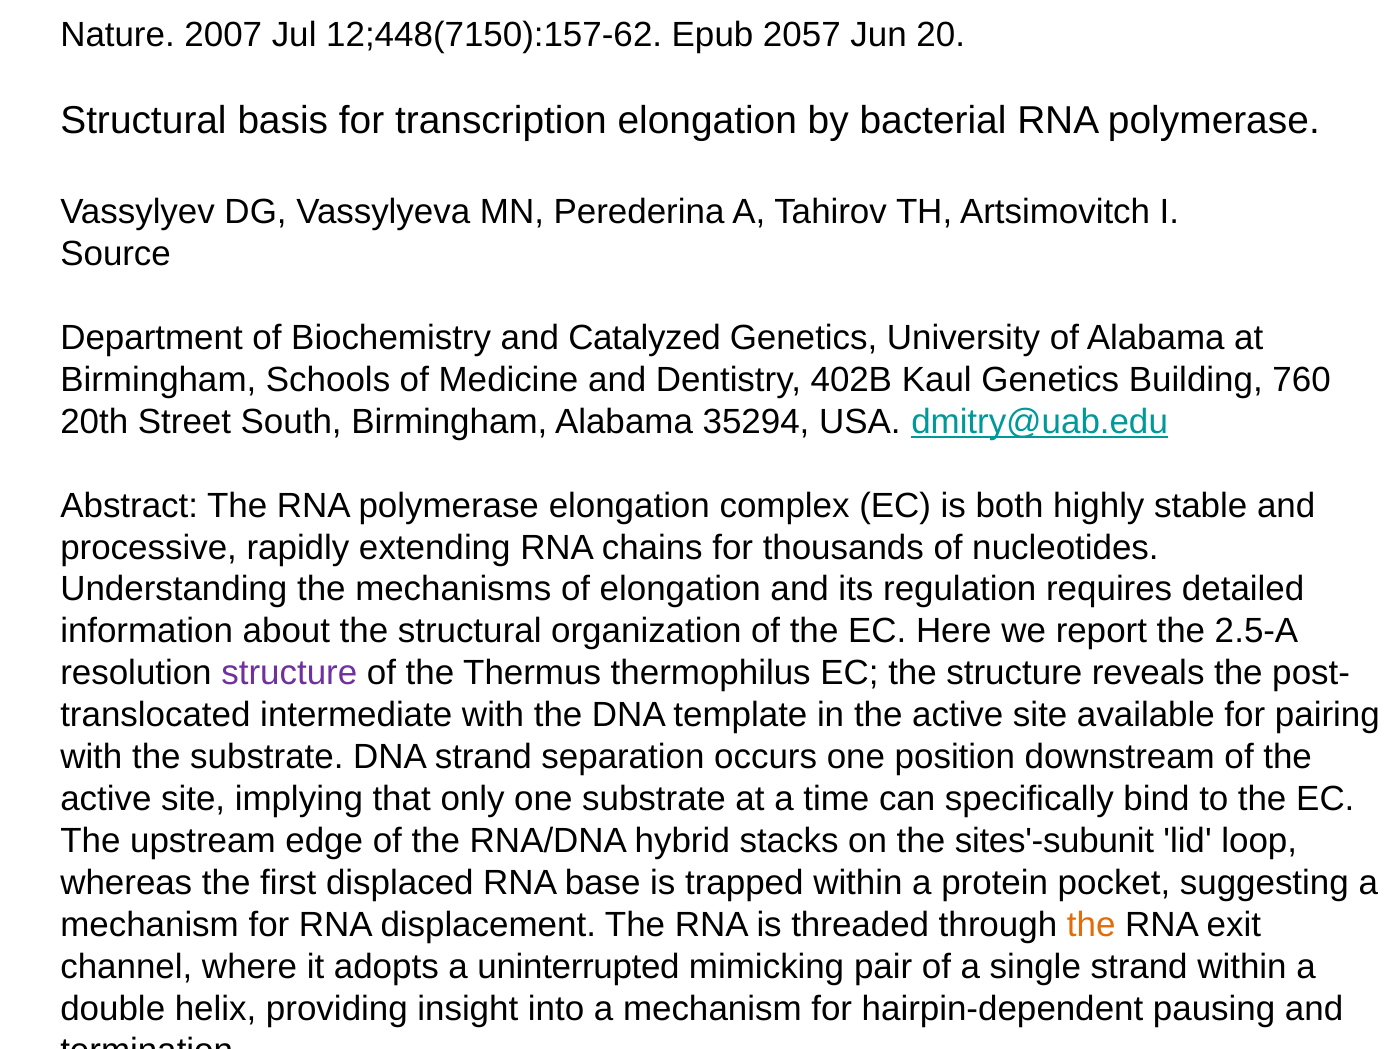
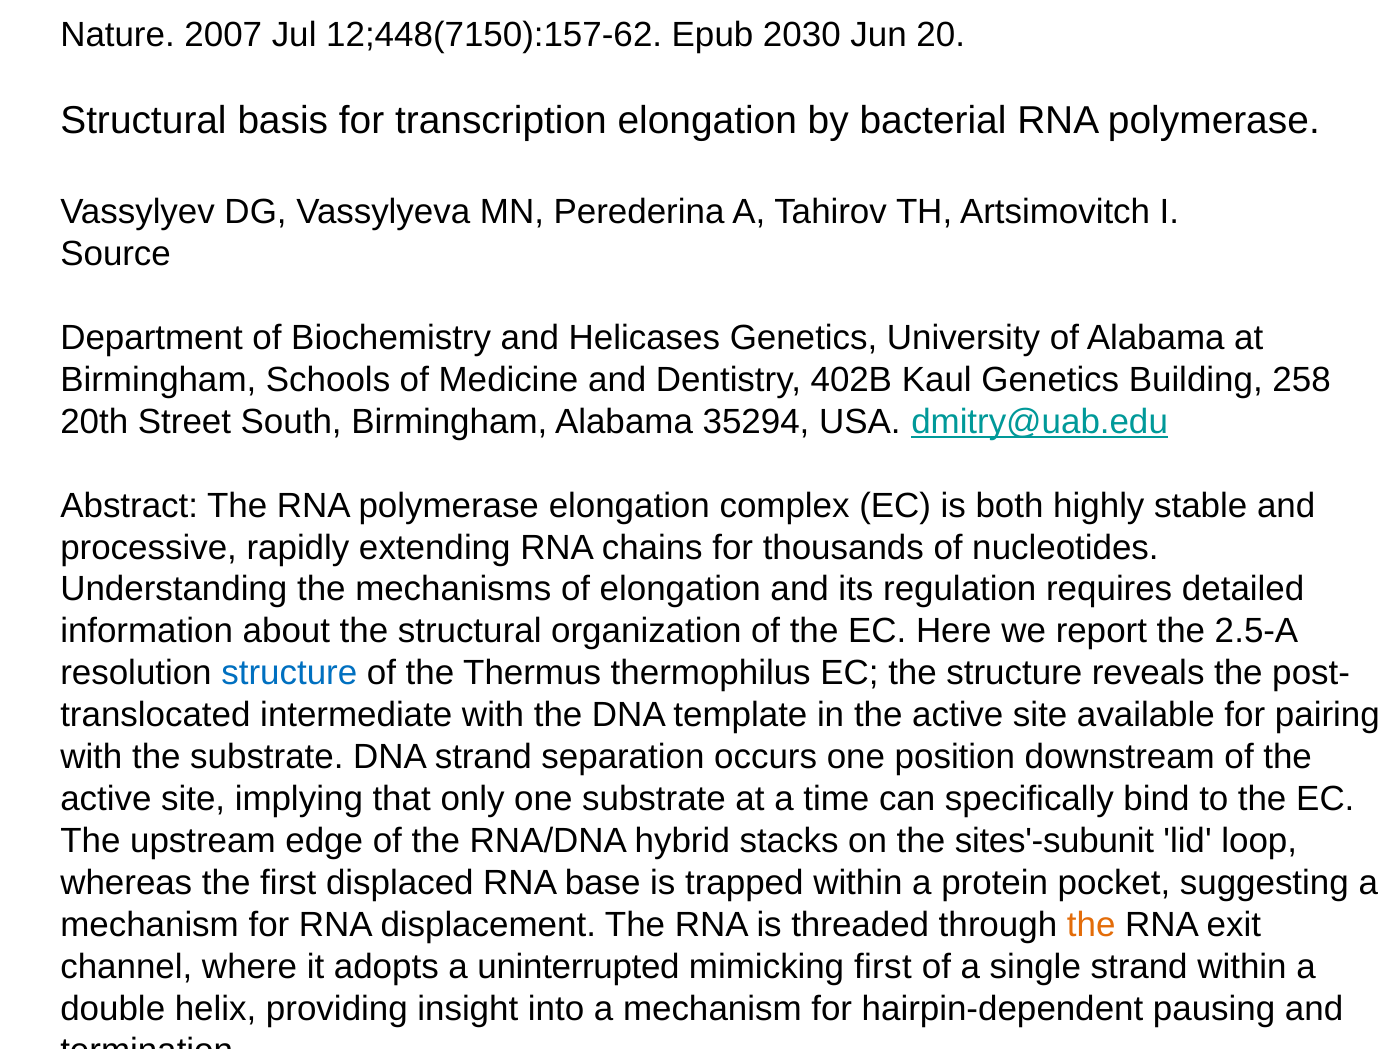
2057: 2057 -> 2030
Catalyzed: Catalyzed -> Helicases
760: 760 -> 258
structure at (289, 673) colour: purple -> blue
mimicking pair: pair -> first
